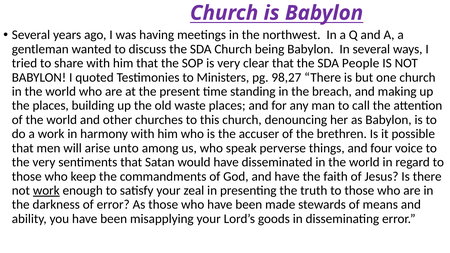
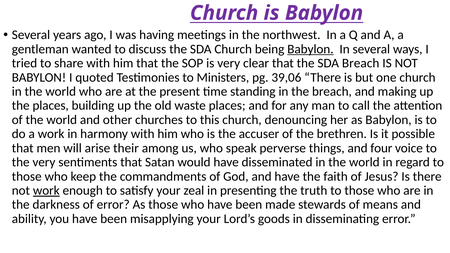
Babylon at (310, 49) underline: none -> present
SDA People: People -> Breach
98,27: 98,27 -> 39,06
unto: unto -> their
